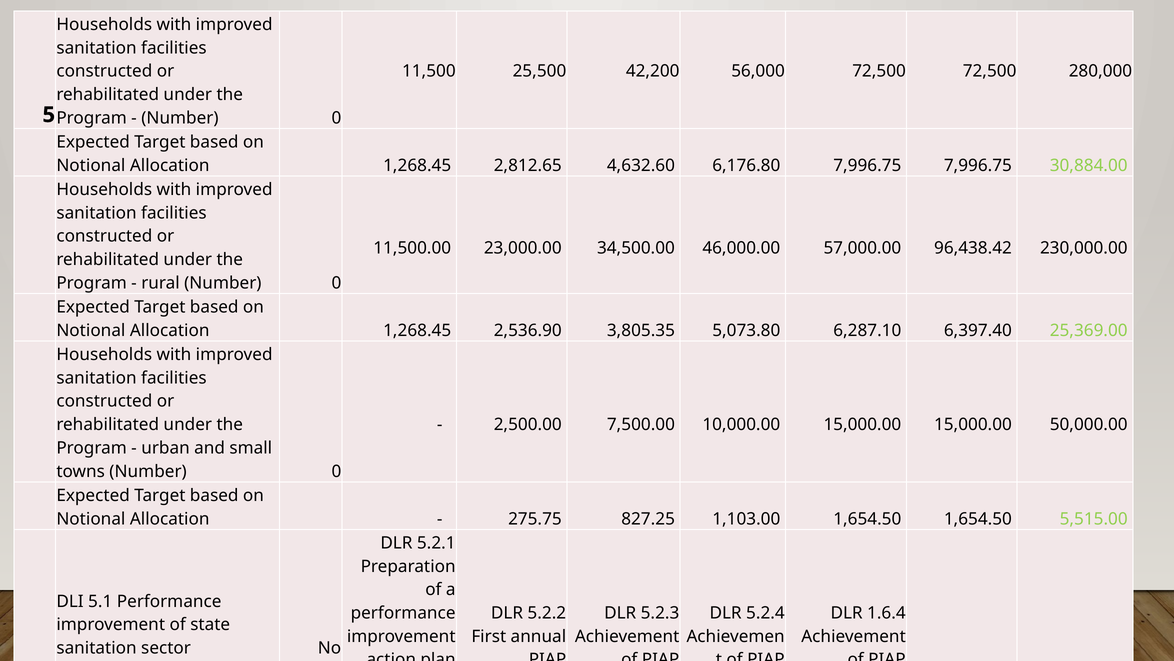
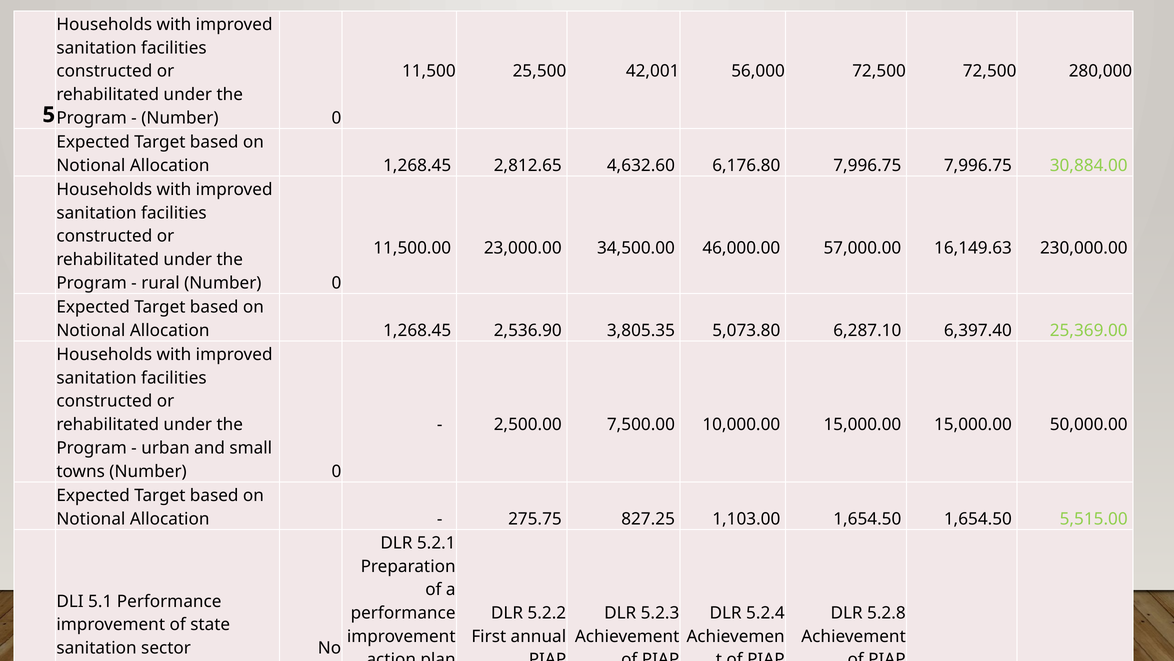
42,200: 42,200 -> 42,001
96,438.42: 96,438.42 -> 16,149.63
1.6.4: 1.6.4 -> 5.2.8
